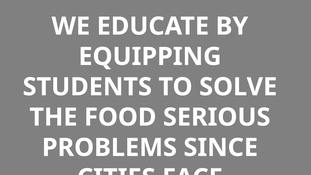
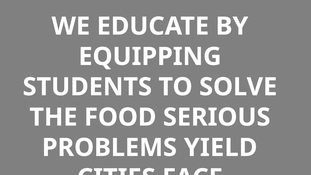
SINCE: SINCE -> YIELD
